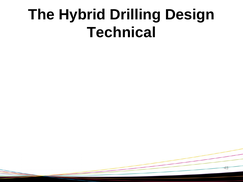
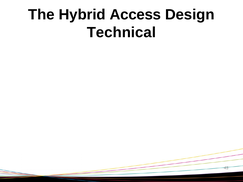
Drilling: Drilling -> Access
